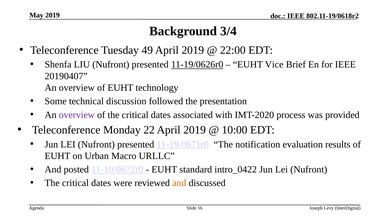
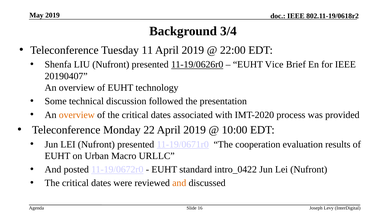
49: 49 -> 11
overview at (77, 115) colour: purple -> orange
notification: notification -> cooperation
